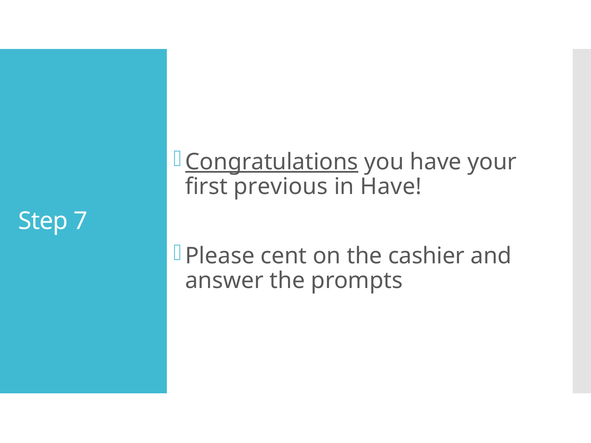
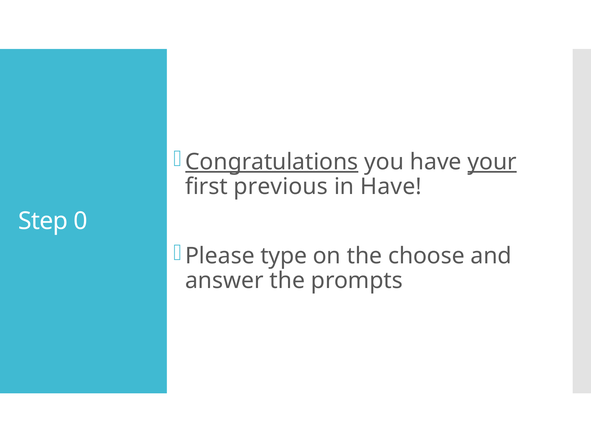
your underline: none -> present
7: 7 -> 0
cent: cent -> type
cashier: cashier -> choose
